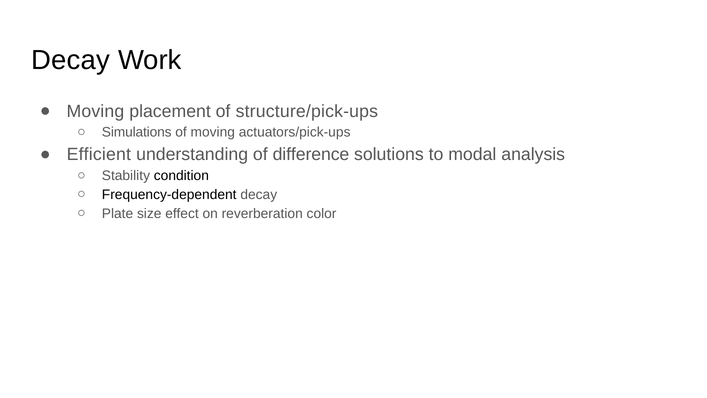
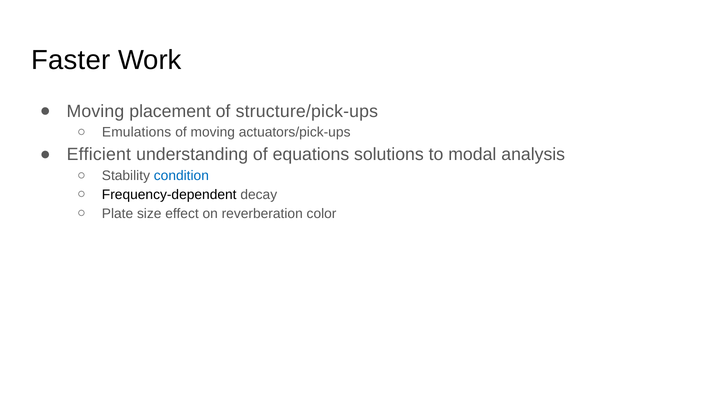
Decay at (71, 60): Decay -> Faster
Simulations: Simulations -> Emulations
difference: difference -> equations
condition colour: black -> blue
